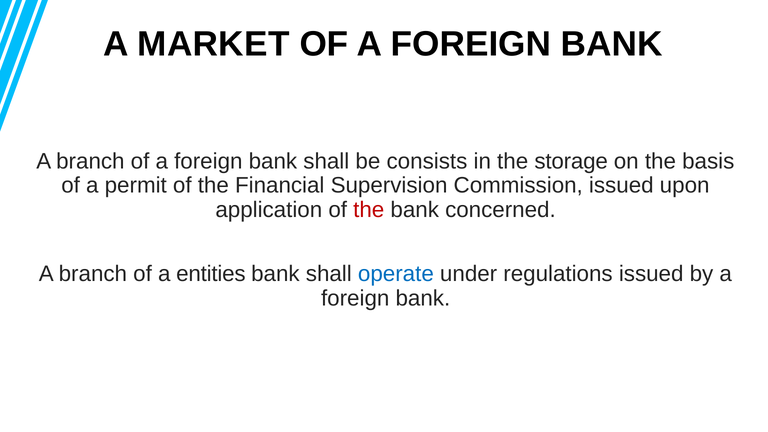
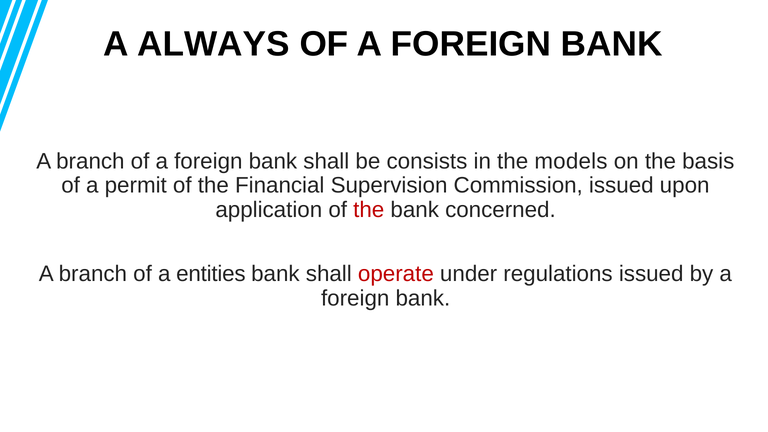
MARKET: MARKET -> ALWAYS
storage: storage -> models
operate colour: blue -> red
